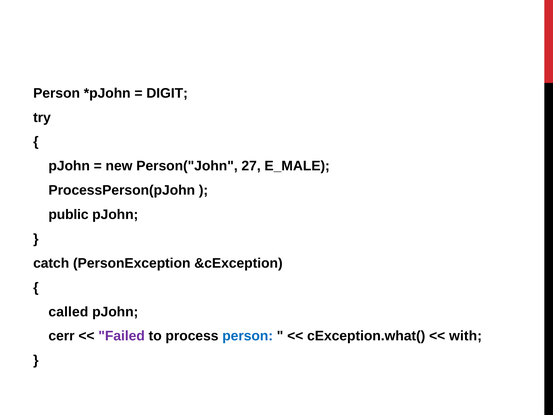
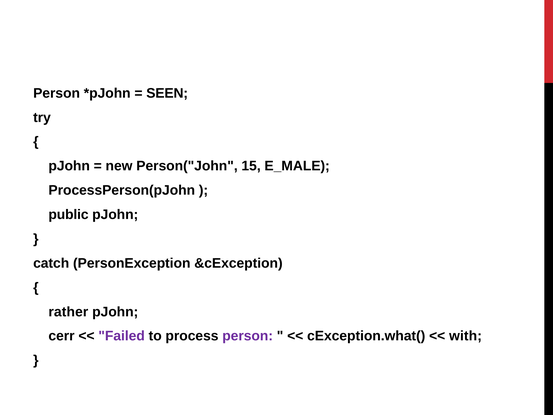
DIGIT: DIGIT -> SEEN
27: 27 -> 15
called: called -> rather
person at (248, 336) colour: blue -> purple
